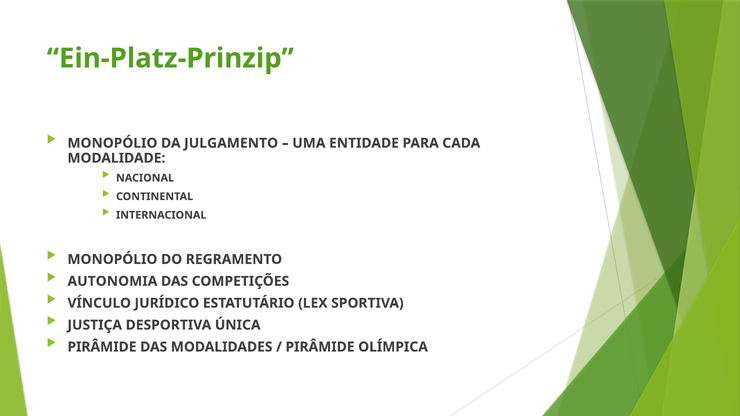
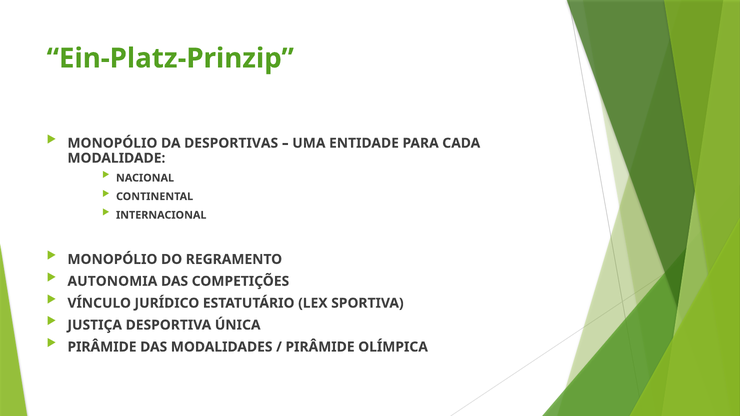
JULGAMENTO: JULGAMENTO -> DESPORTIVAS
